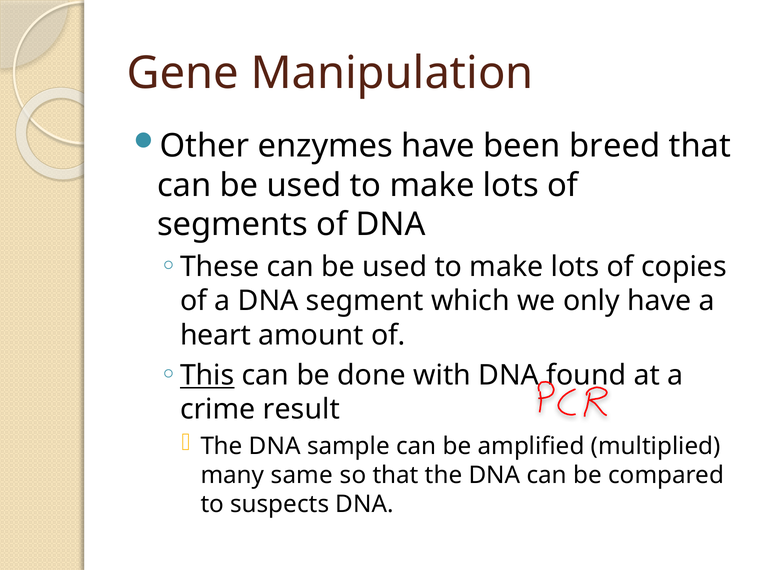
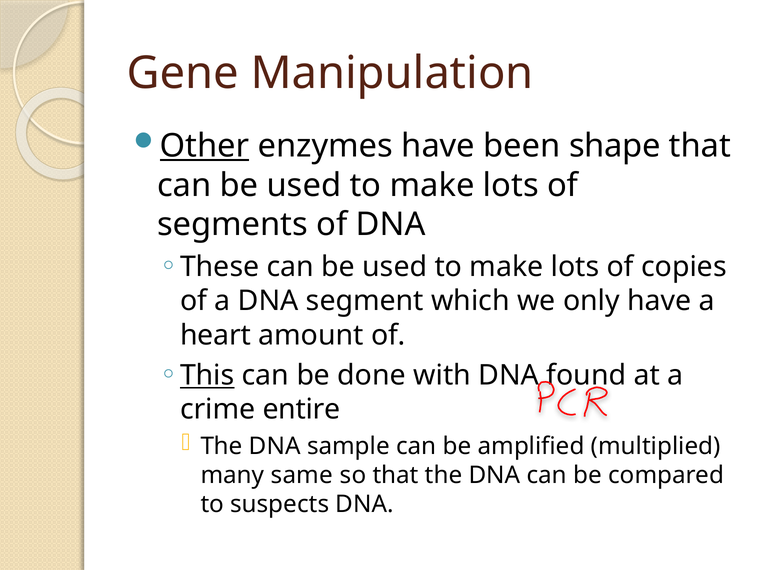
Other underline: none -> present
breed: breed -> shape
result: result -> entire
